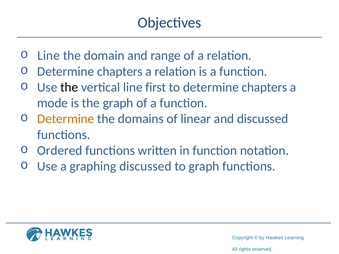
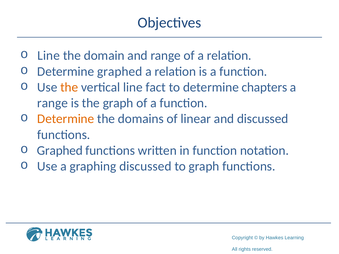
chapters at (120, 72): chapters -> graphed
the at (69, 87) colour: black -> orange
first: first -> fact
mode at (53, 103): mode -> range
Ordered at (60, 151): Ordered -> Graphed
